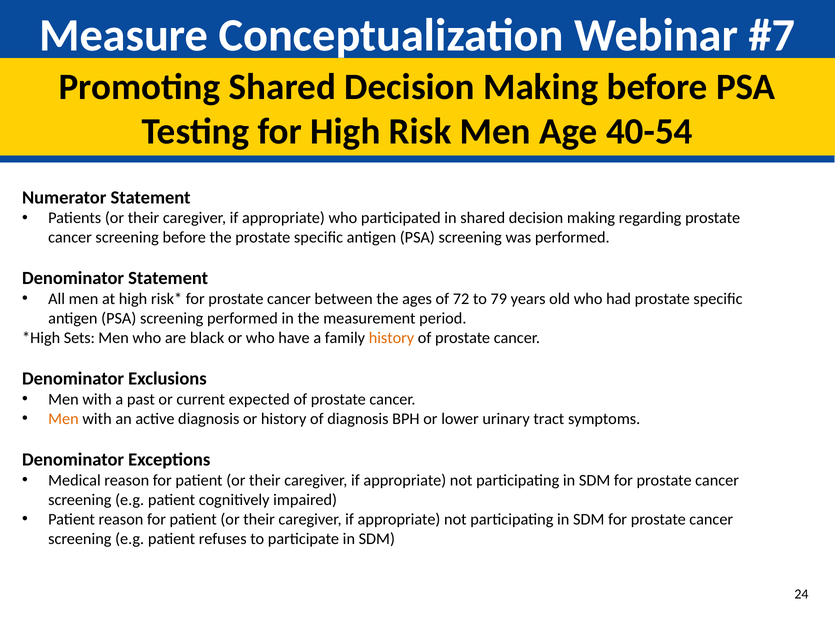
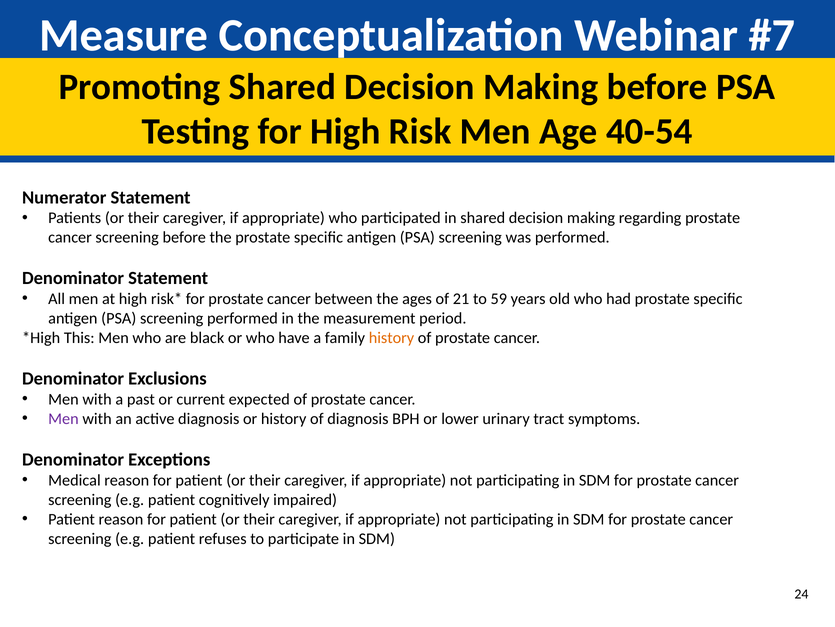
72: 72 -> 21
79: 79 -> 59
Sets: Sets -> This
Men at (63, 418) colour: orange -> purple
